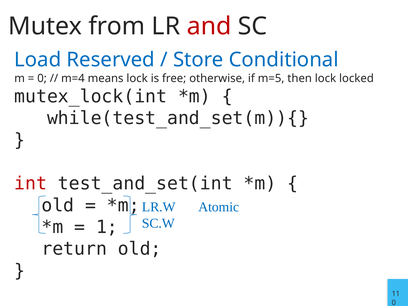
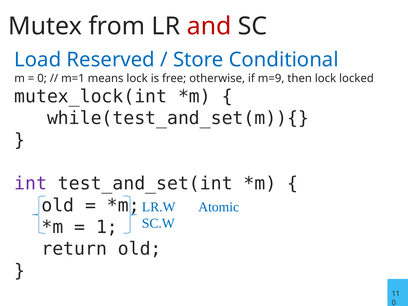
m=4: m=4 -> m=1
m=5: m=5 -> m=9
int colour: red -> purple
